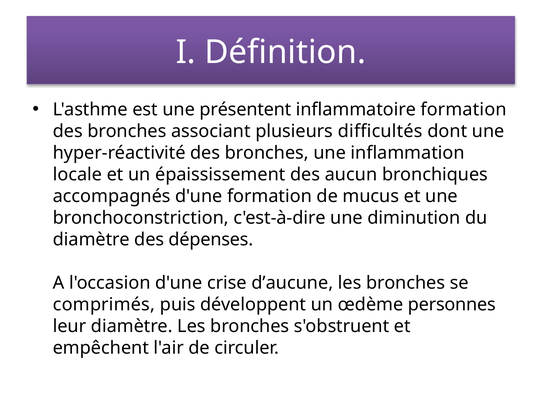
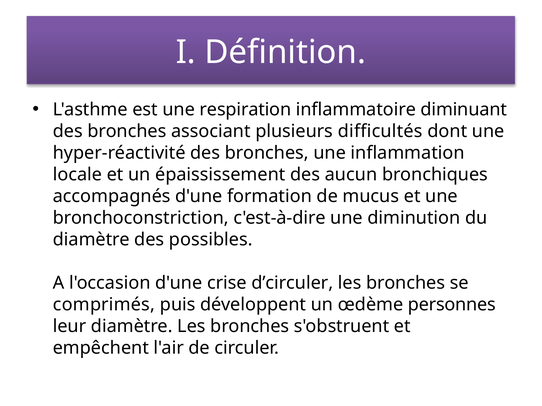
présentent: présentent -> respiration
inflammatoire formation: formation -> diminuant
dépenses: dépenses -> possibles
d’aucune: d’aucune -> d’circuler
